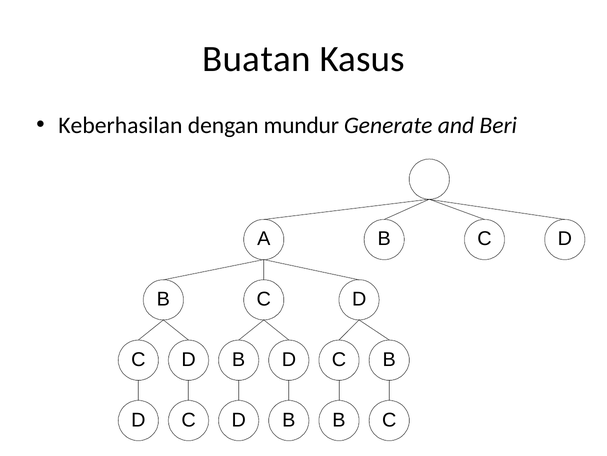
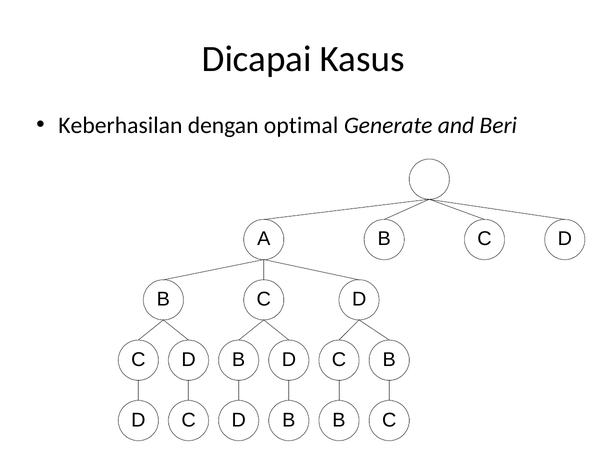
Buatan: Buatan -> Dicapai
mundur: mundur -> optimal
